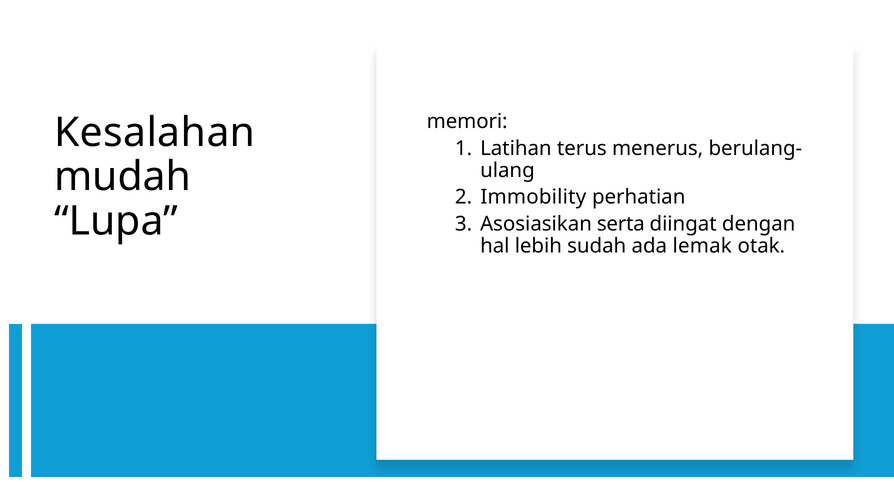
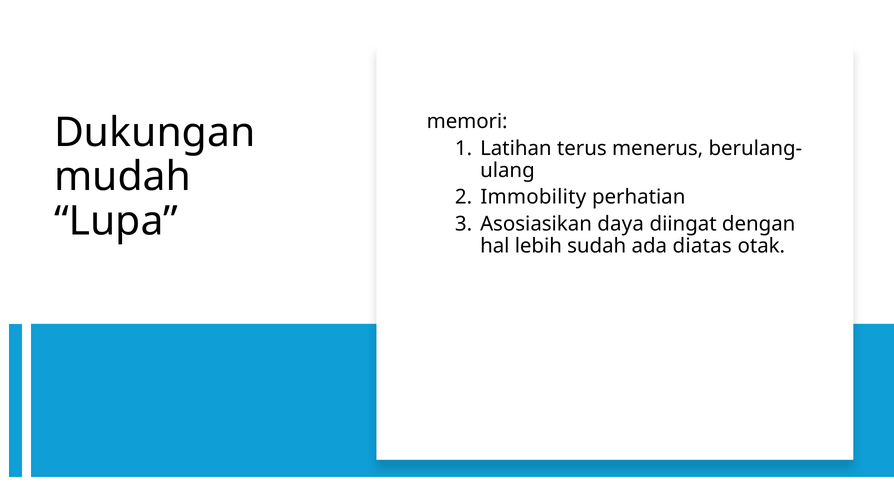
Kesalahan: Kesalahan -> Dukungan
serta: serta -> daya
lemak: lemak -> diatas
